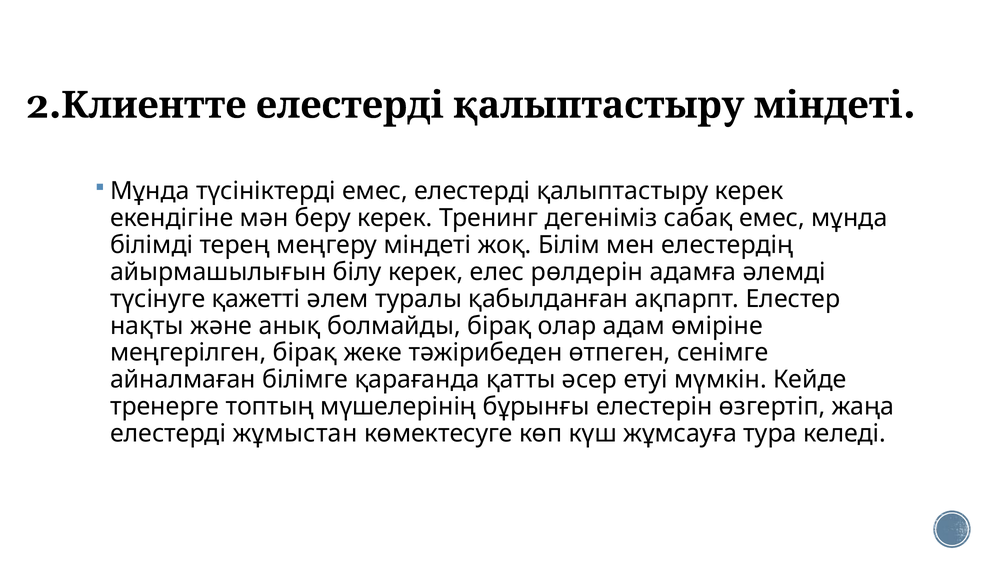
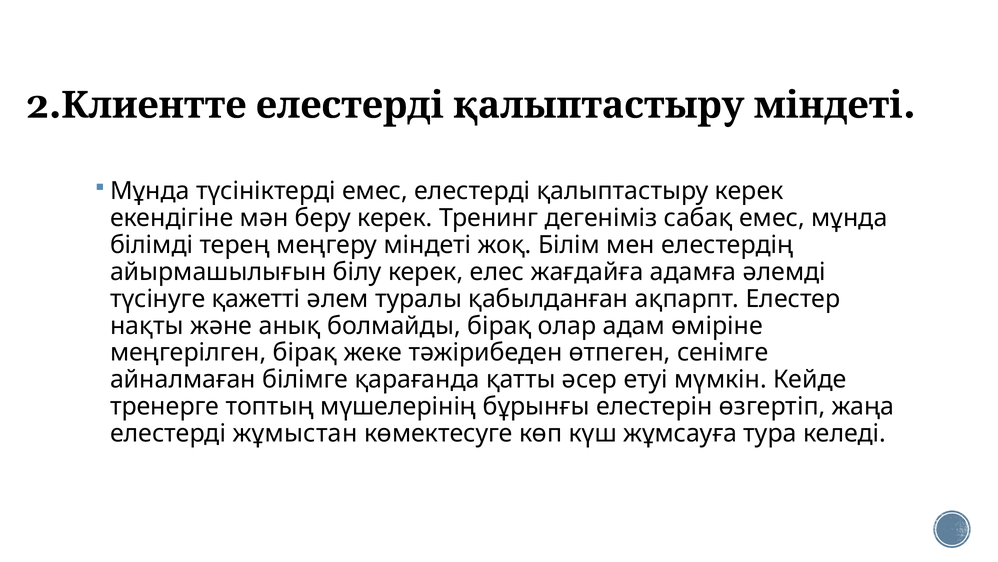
рөлдерін: рөлдерін -> жағдайға
